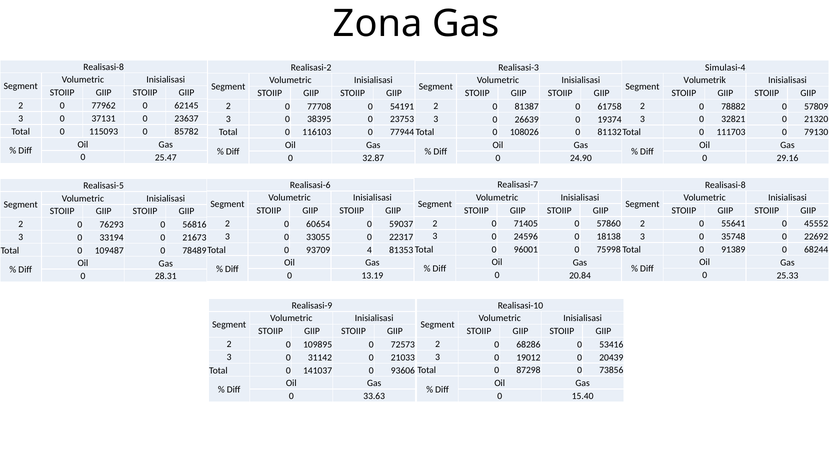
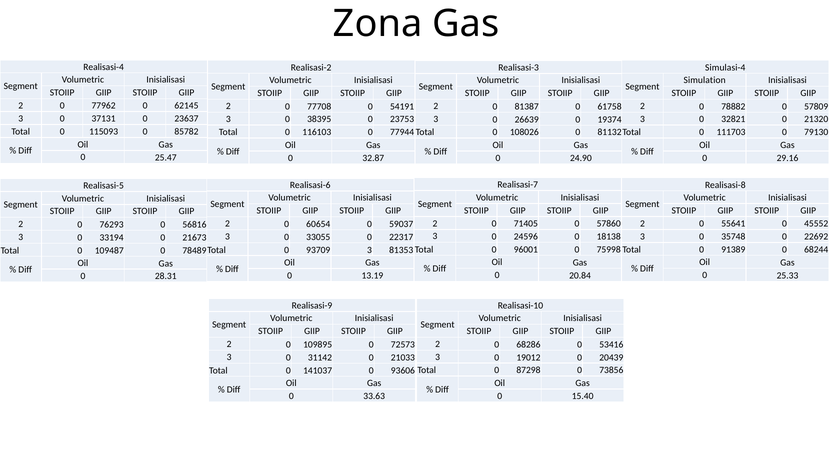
Realisasi-8 at (104, 67): Realisasi-8 -> Realisasi-4
Volumetrik: Volumetrik -> Simulation
93709 4: 4 -> 3
